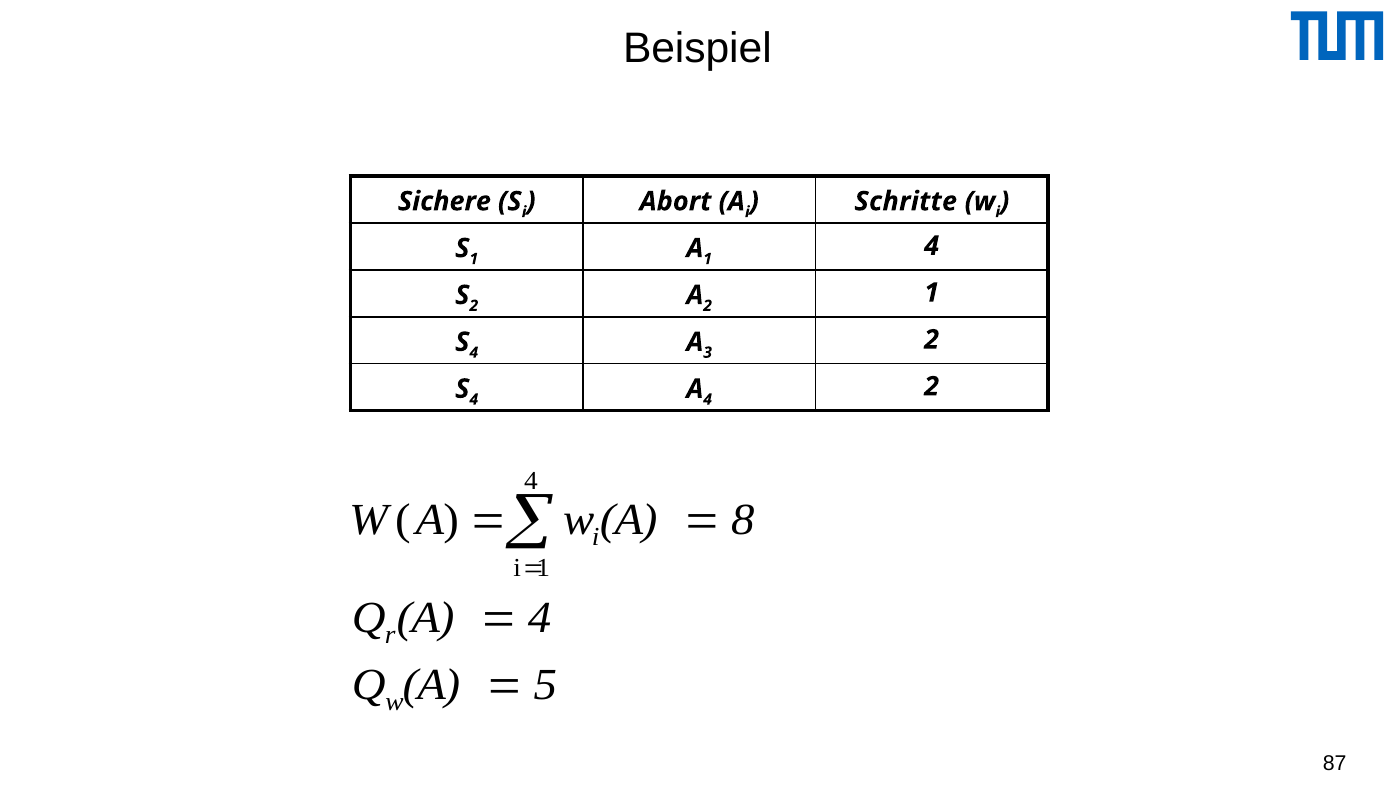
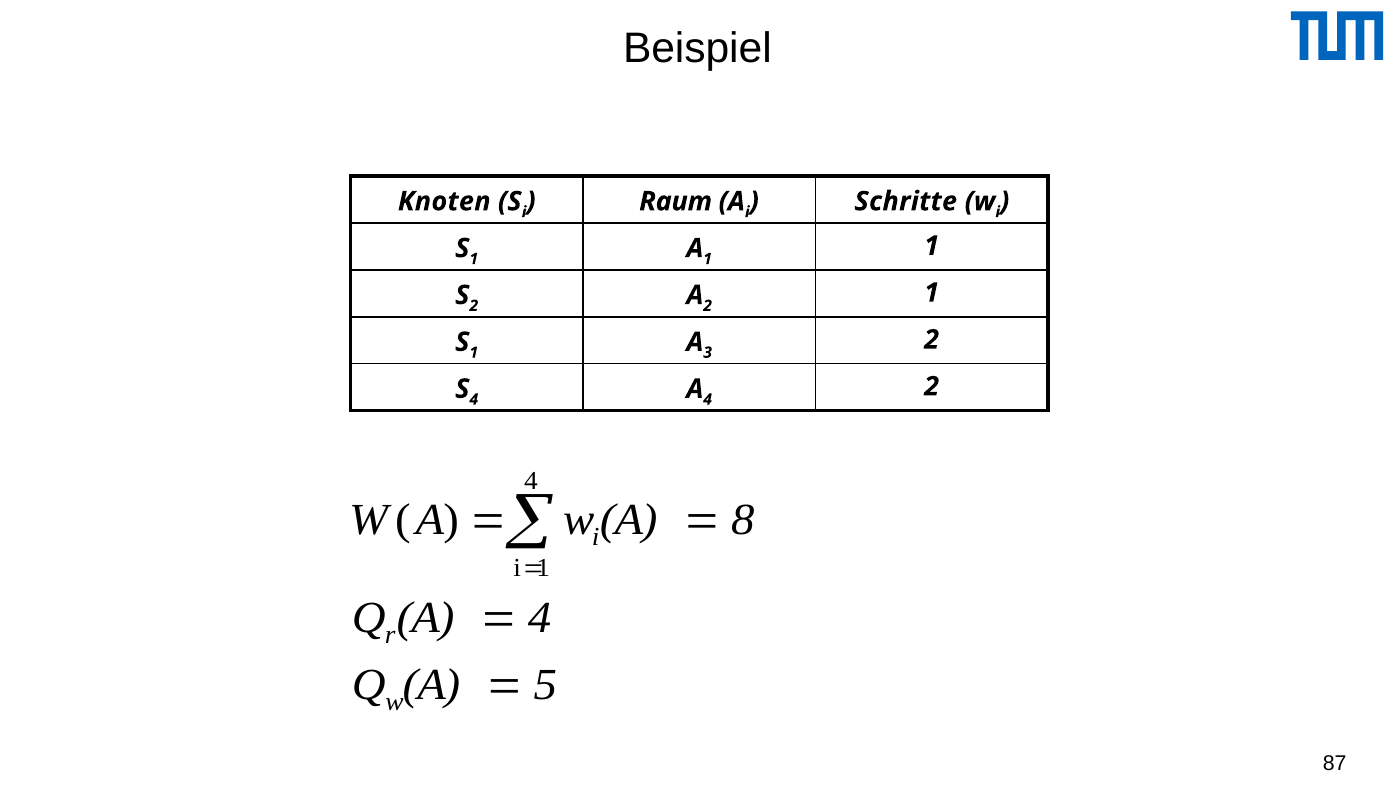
Sichere: Sichere -> Knoten
Abort: Abort -> Raum
1 4: 4 -> 1
4 at (474, 352): 4 -> 1
